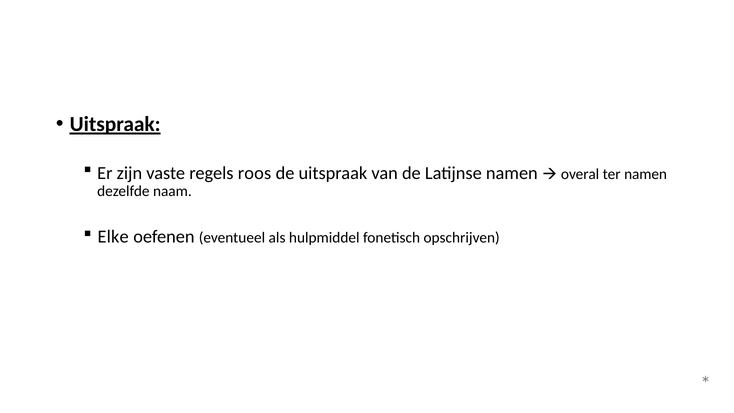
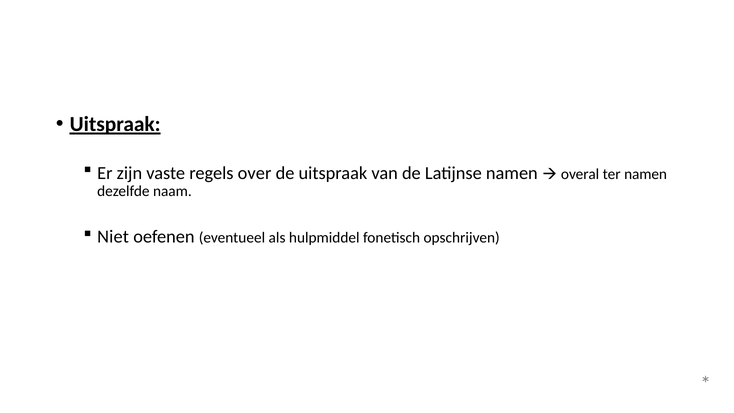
roos: roos -> over
Elke: Elke -> Niet
